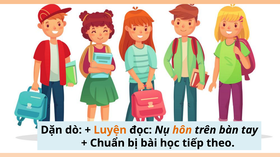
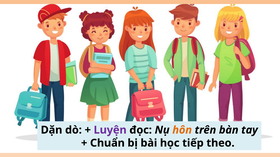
Luyện colour: orange -> purple
